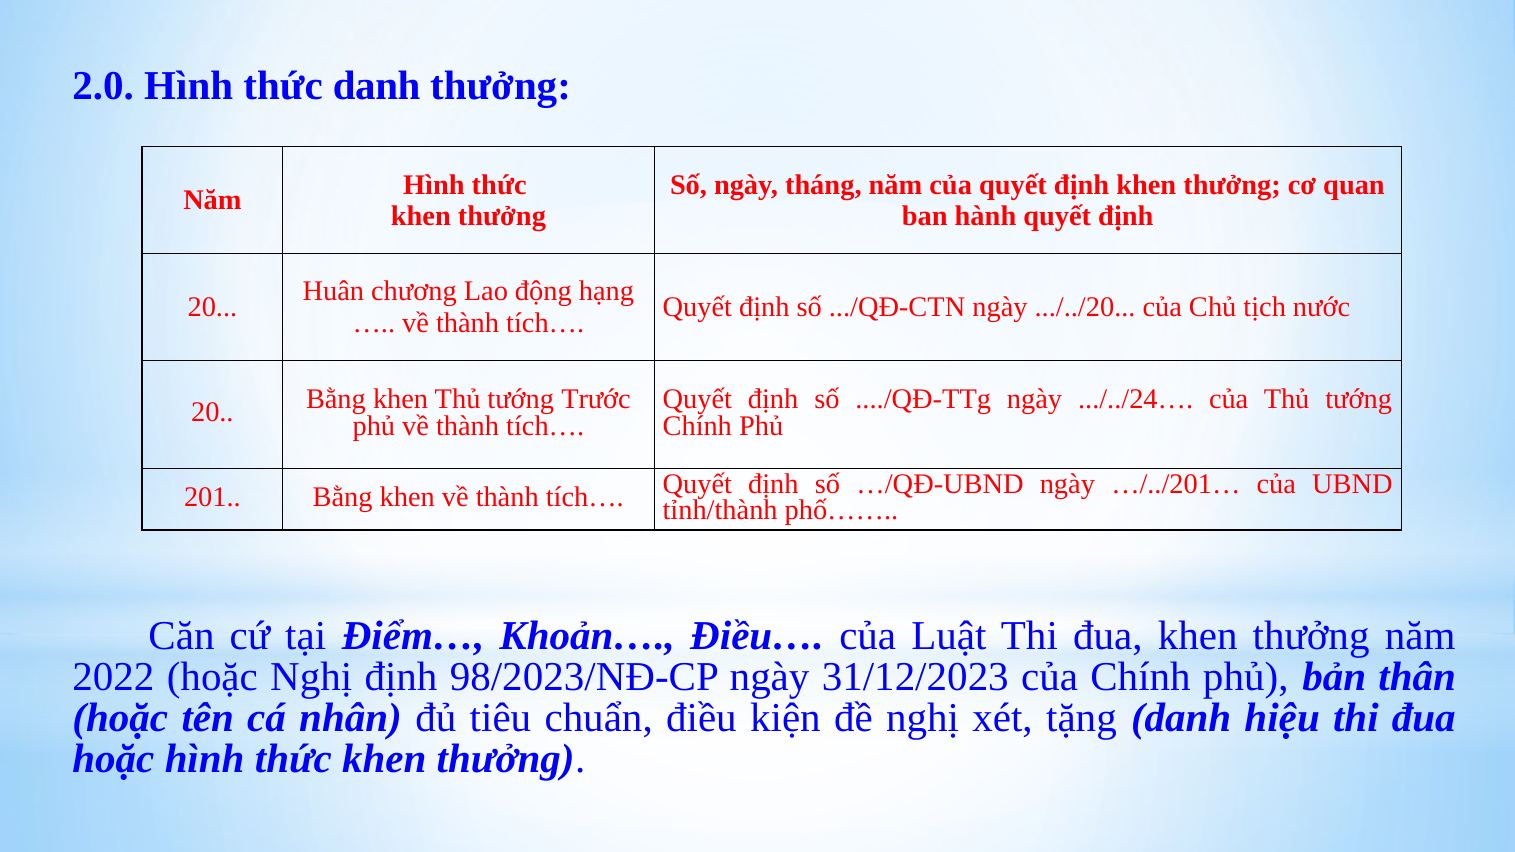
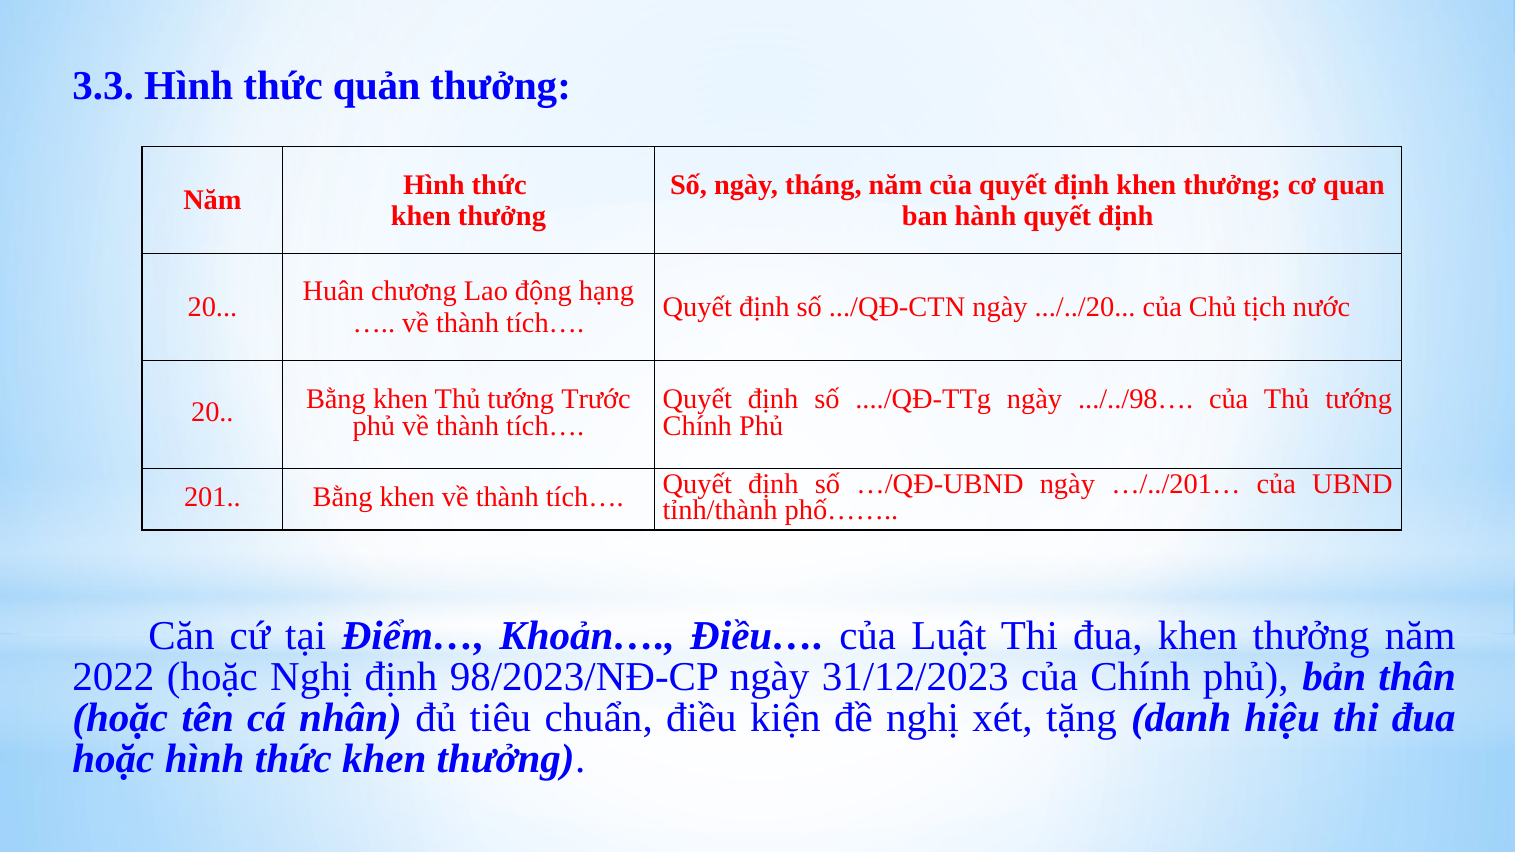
2.0: 2.0 -> 3.3
thức danh: danh -> quản
.../../24…: .../../24… -> .../../98…
